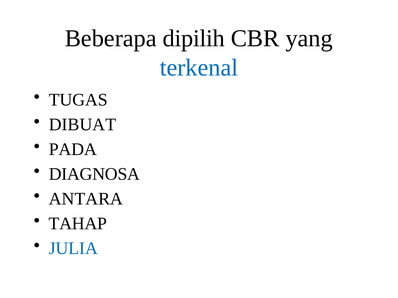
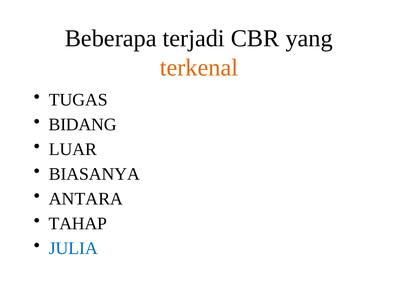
dipilih: dipilih -> terjadi
terkenal colour: blue -> orange
DIBUAT: DIBUAT -> BIDANG
PADA: PADA -> LUAR
DIAGNOSA: DIAGNOSA -> BIASANYA
